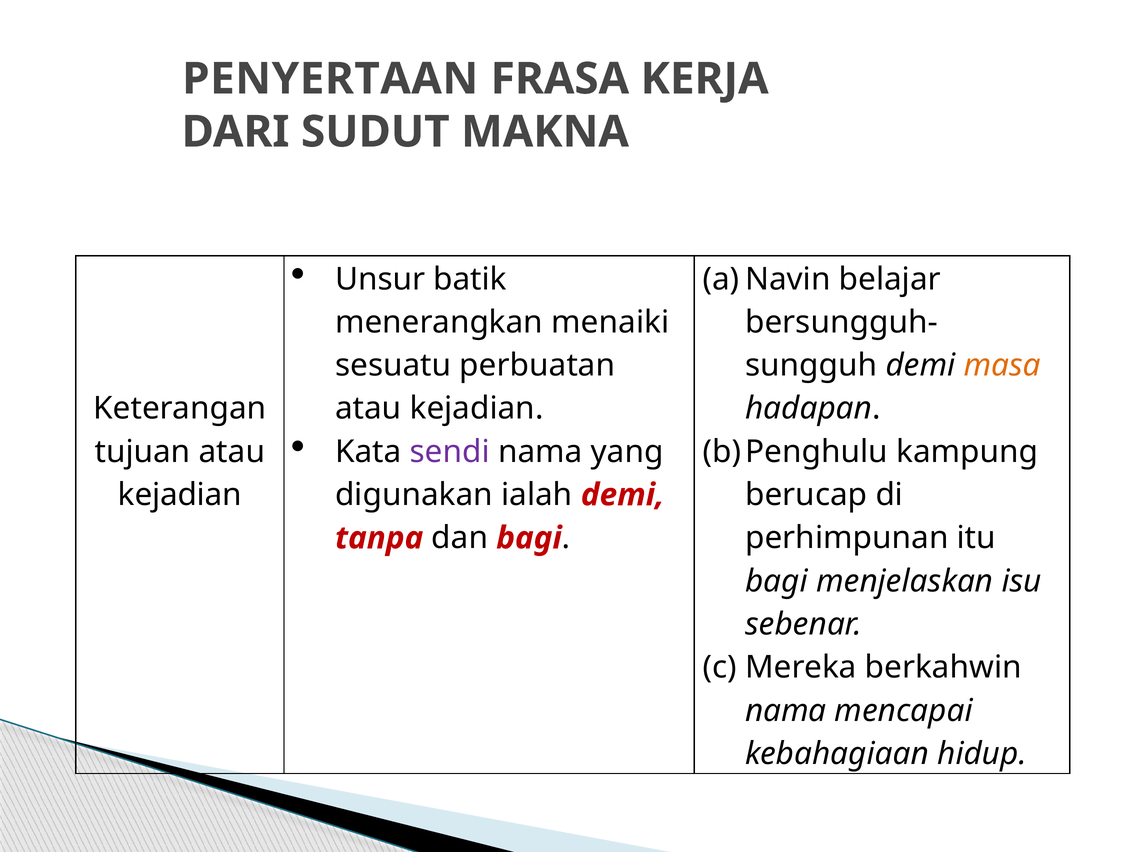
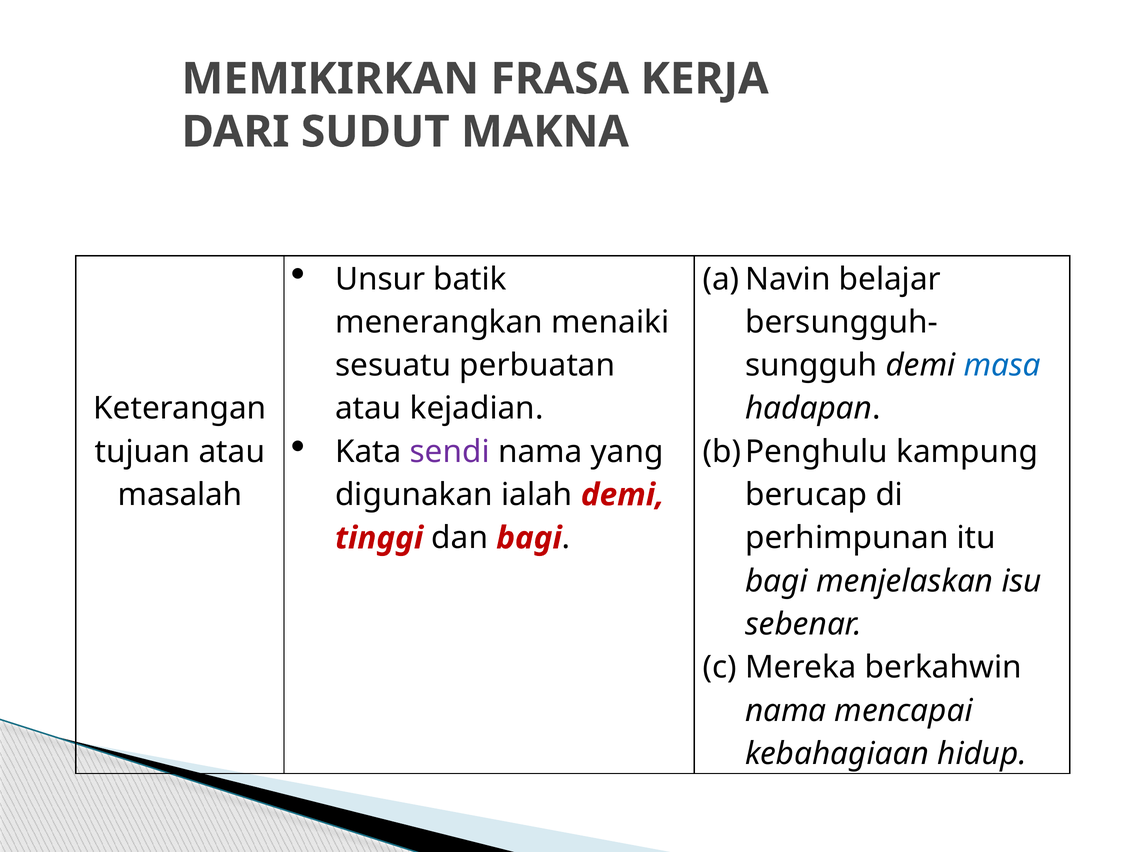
PENYERTAAN: PENYERTAAN -> MEMIKIRKAN
masa colour: orange -> blue
kejadian at (180, 495): kejadian -> masalah
tanpa: tanpa -> tinggi
